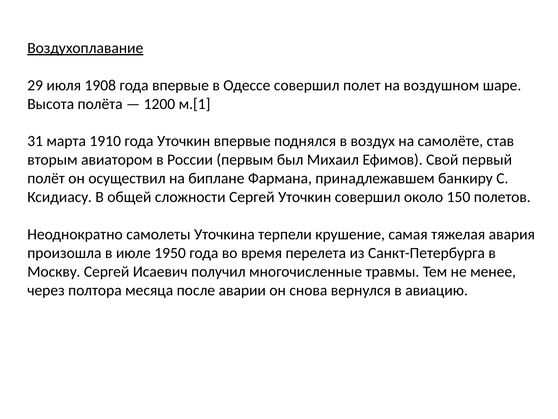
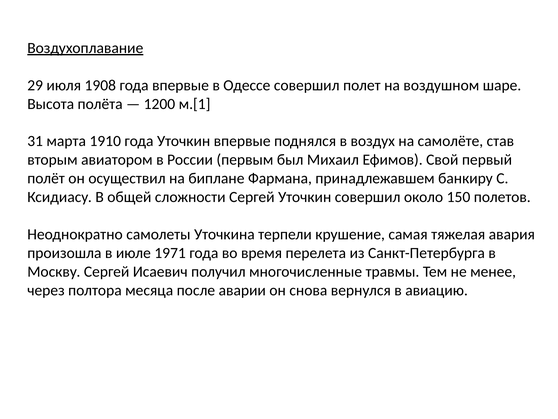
1950: 1950 -> 1971
